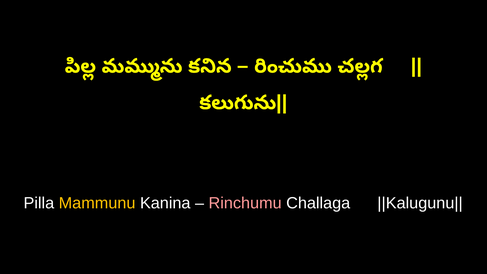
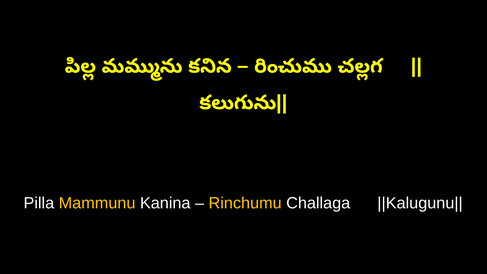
Rinchumu colour: pink -> yellow
